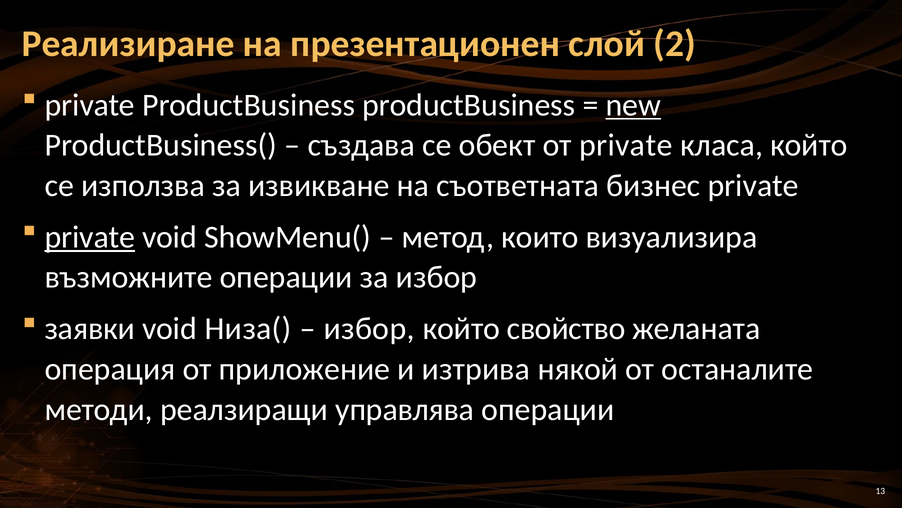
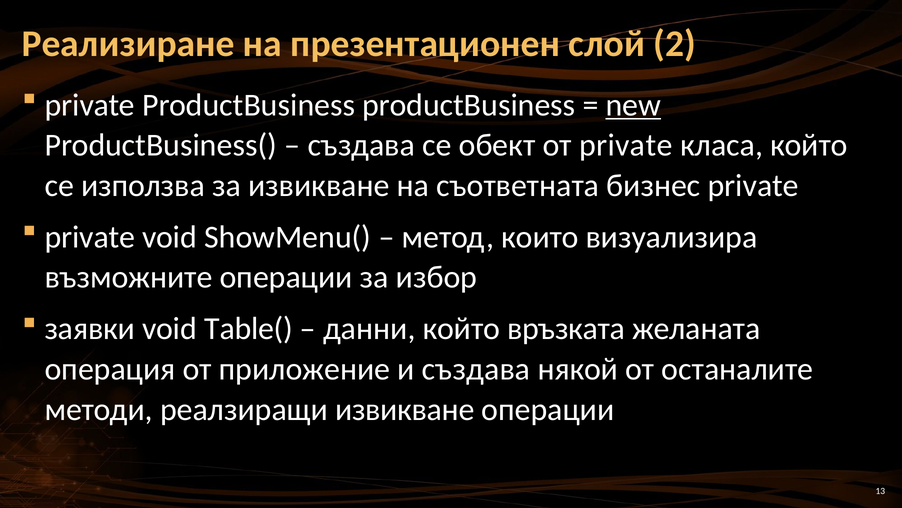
private at (90, 237) underline: present -> none
Низа(: Низа( -> Table(
избор at (369, 329): избор -> данни
свойство: свойство -> връзката
и изтрива: изтрива -> създава
реалзиращи управлява: управлява -> извикване
